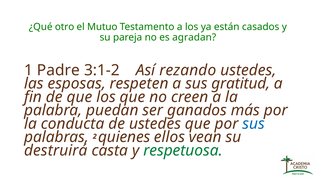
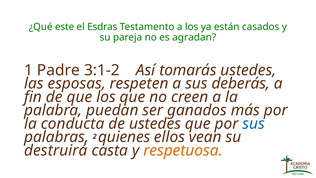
otro: otro -> este
Mutuo: Mutuo -> Esdras
rezando: rezando -> tomarás
gratitud: gratitud -> deberás
respetuosa colour: green -> orange
